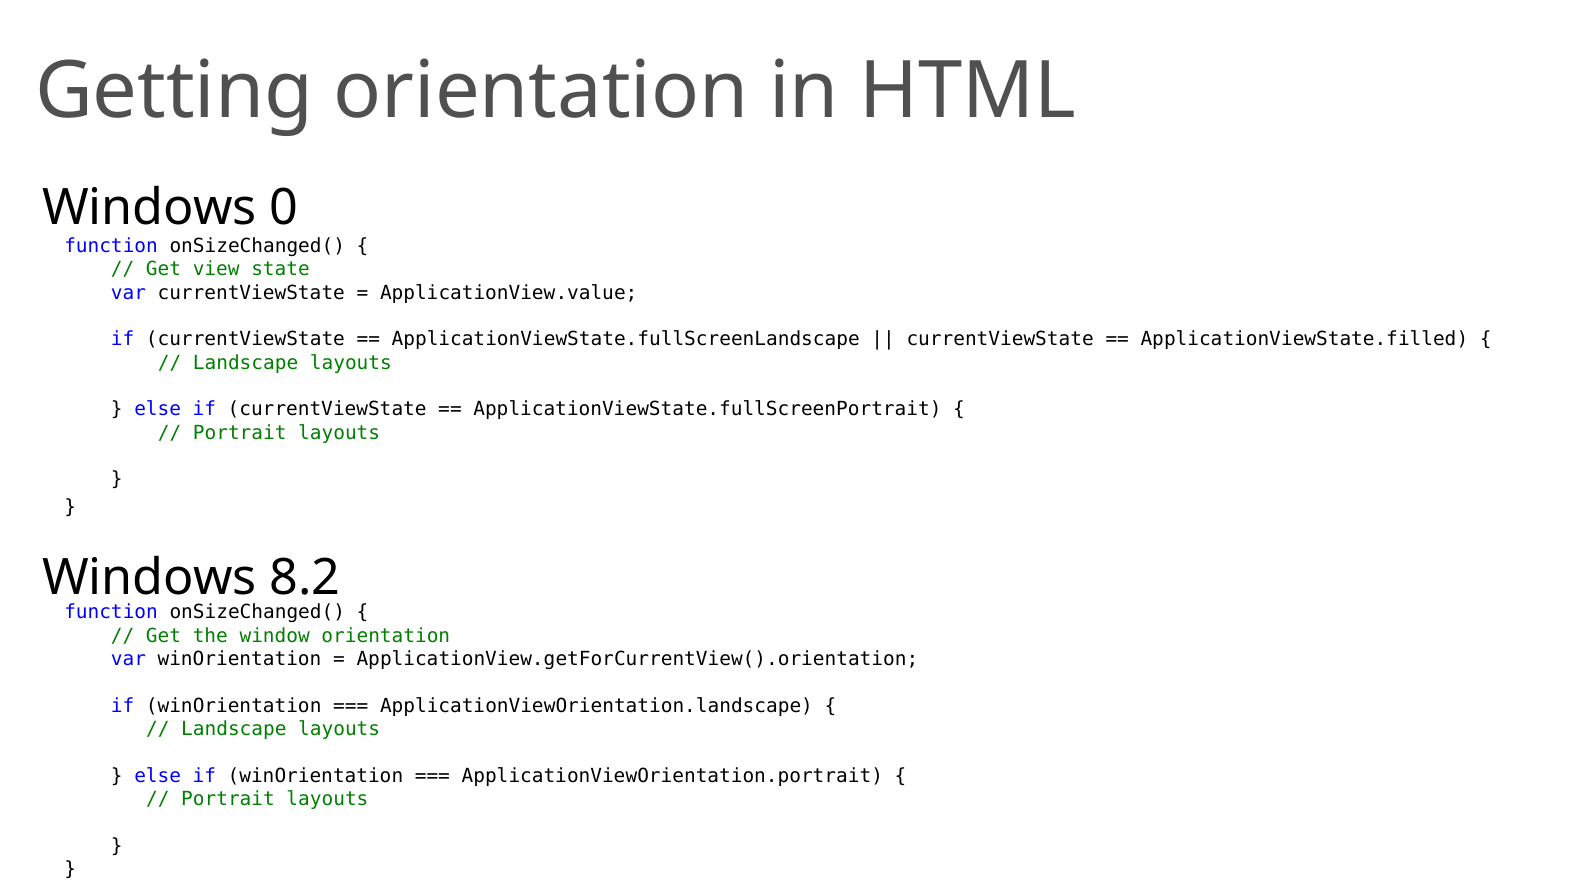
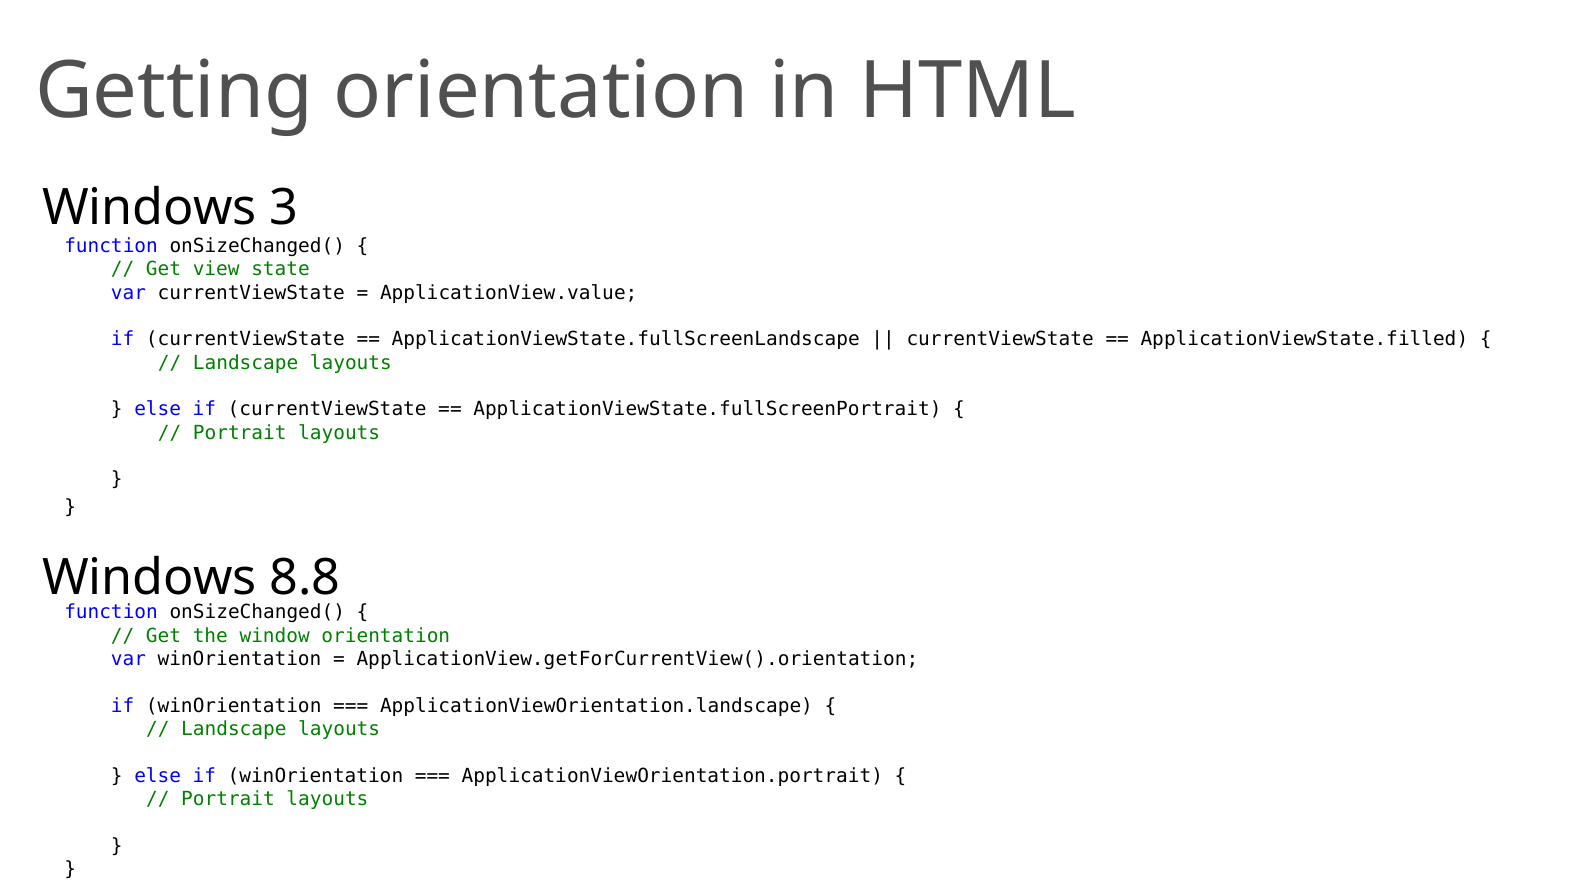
0: 0 -> 3
8.2: 8.2 -> 8.8
